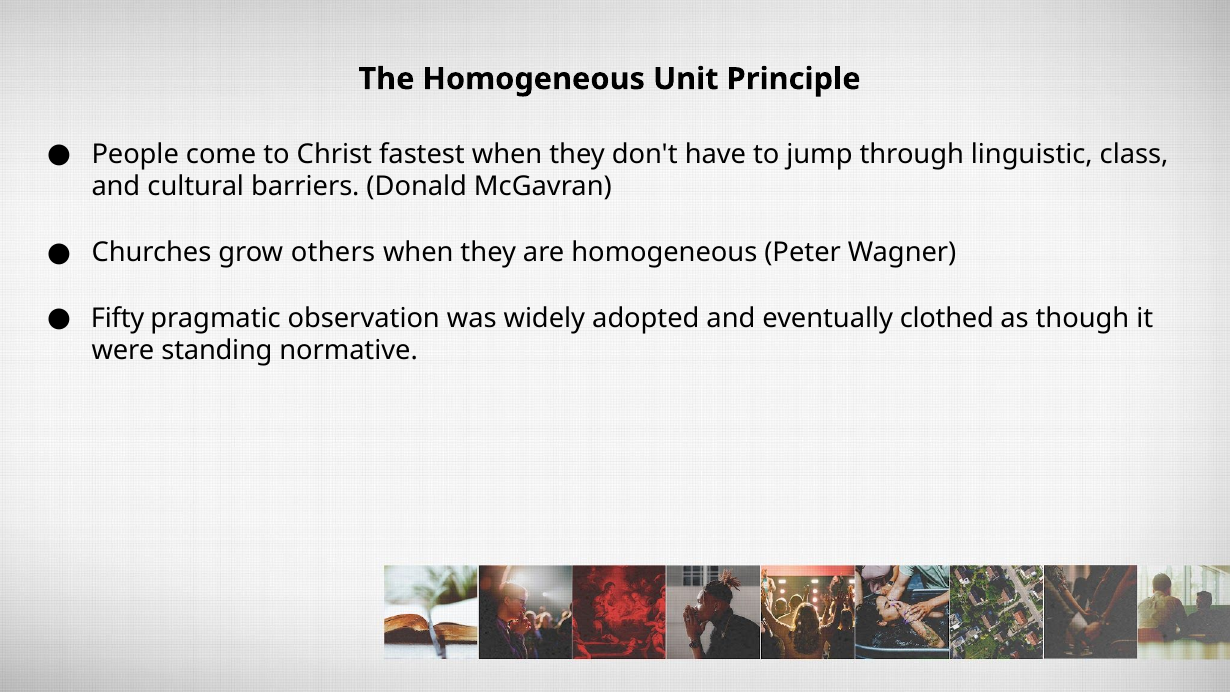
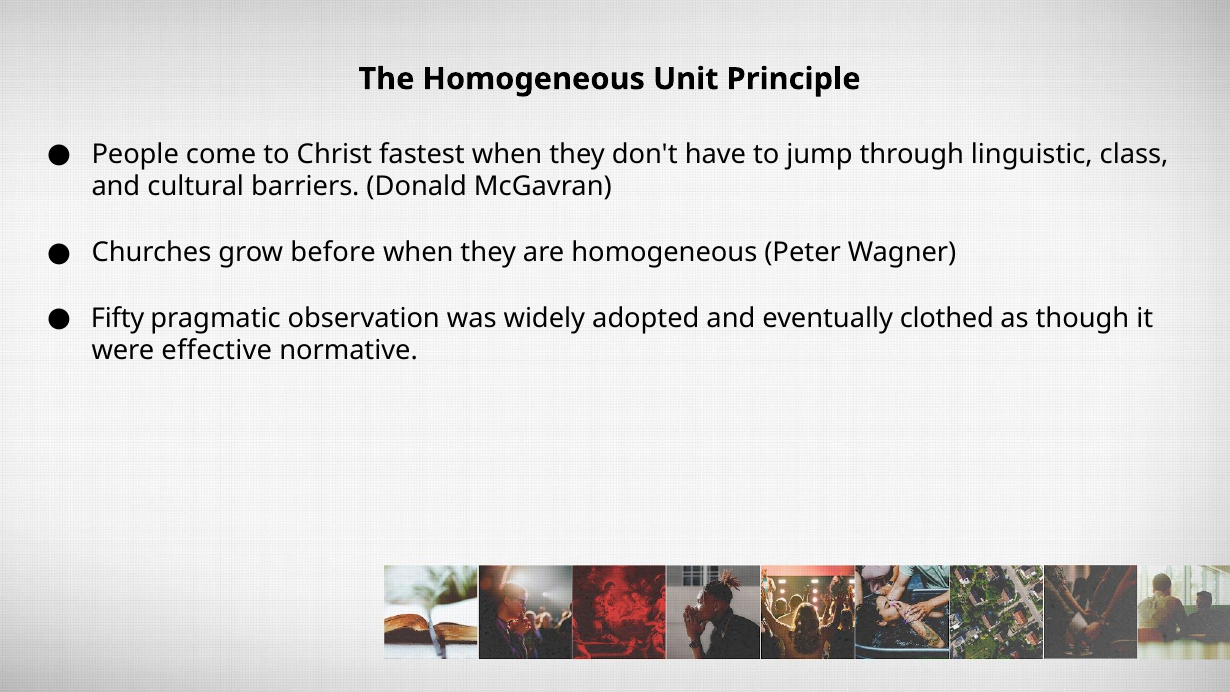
others: others -> before
standing: standing -> effective
